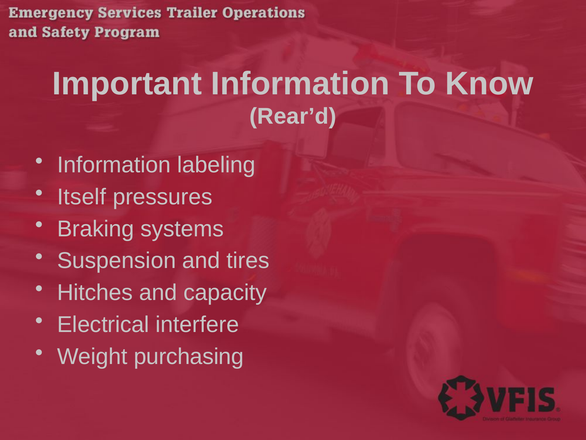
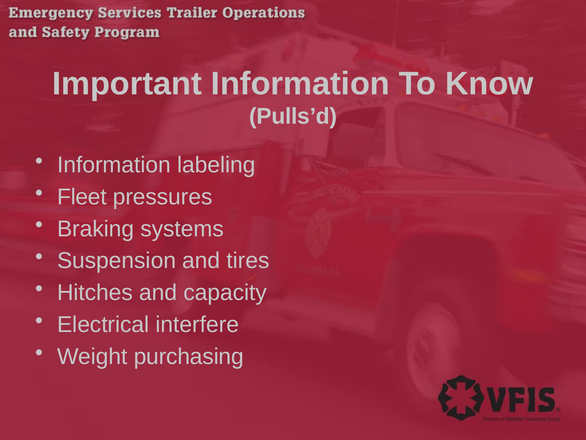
Rear’d: Rear’d -> Pulls’d
Itself: Itself -> Fleet
